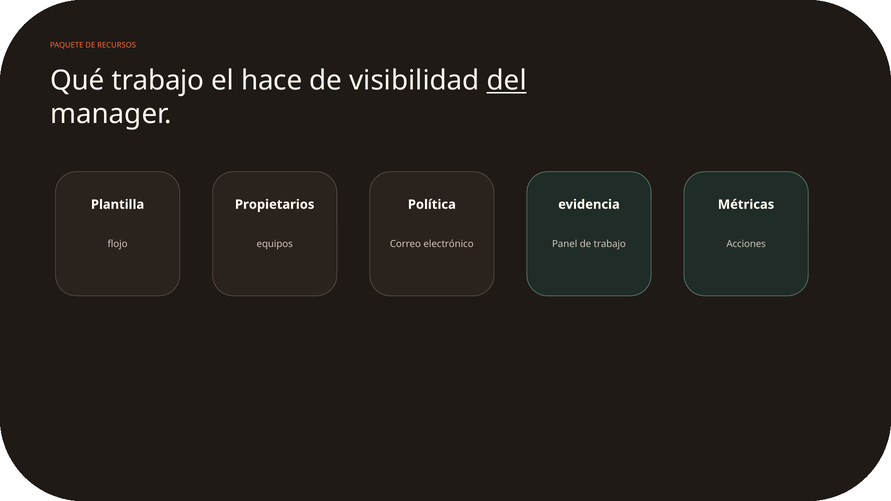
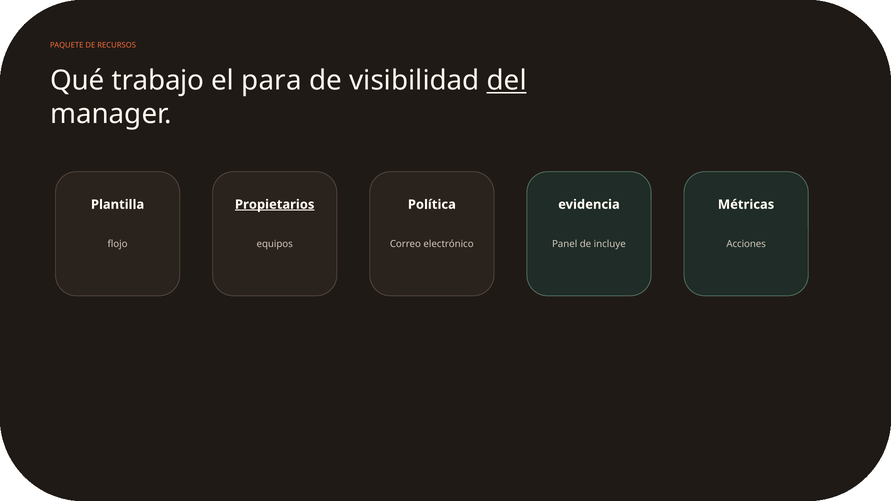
hace: hace -> para
Propietarios underline: none -> present
de trabajo: trabajo -> incluye
